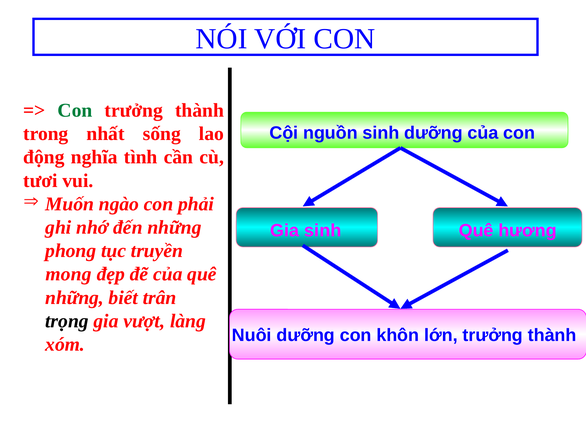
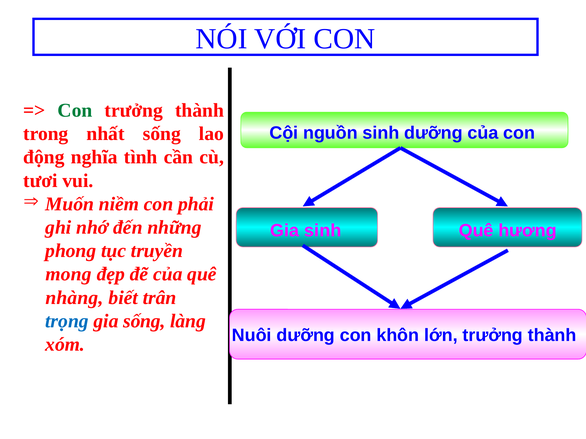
ngào: ngào -> niềm
những at (75, 298): những -> nhàng
trọng colour: black -> blue
gia vượt: vượt -> sống
